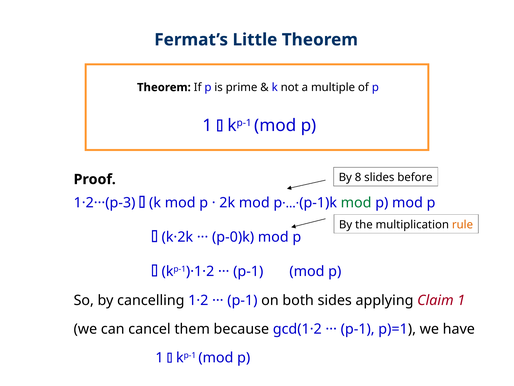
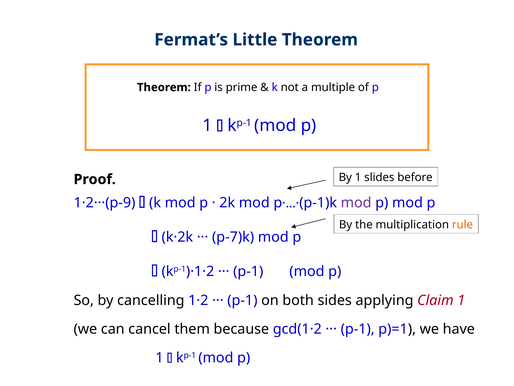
By 8: 8 -> 1
1·2···(p-3: 1·2···(p-3 -> 1·2···(p-9
mod at (356, 203) colour: green -> purple
p-0)k: p-0)k -> p-7)k
